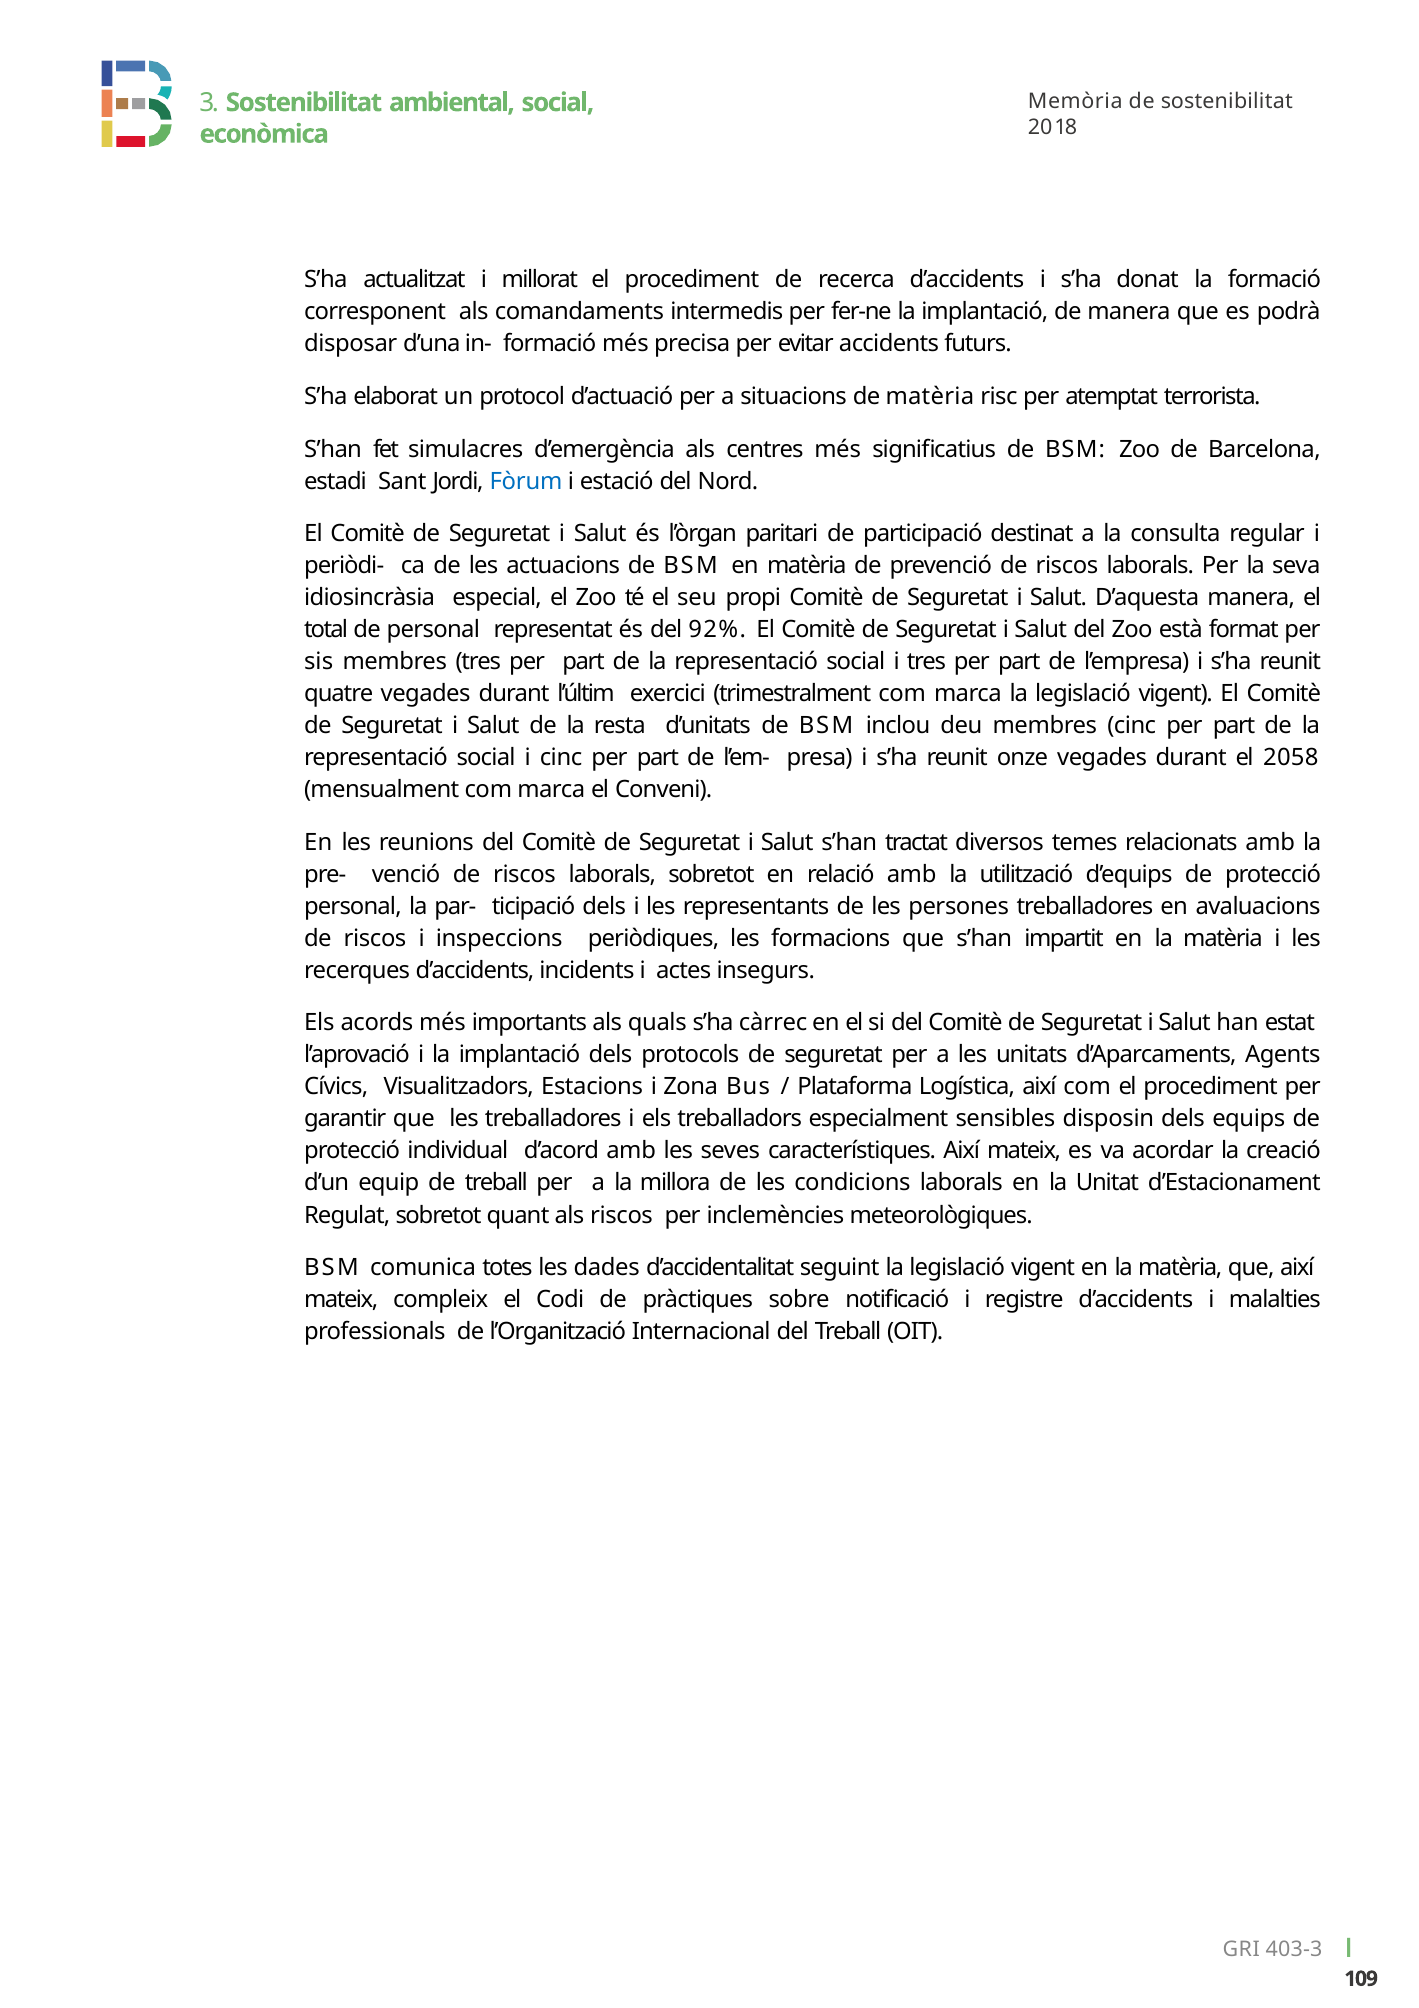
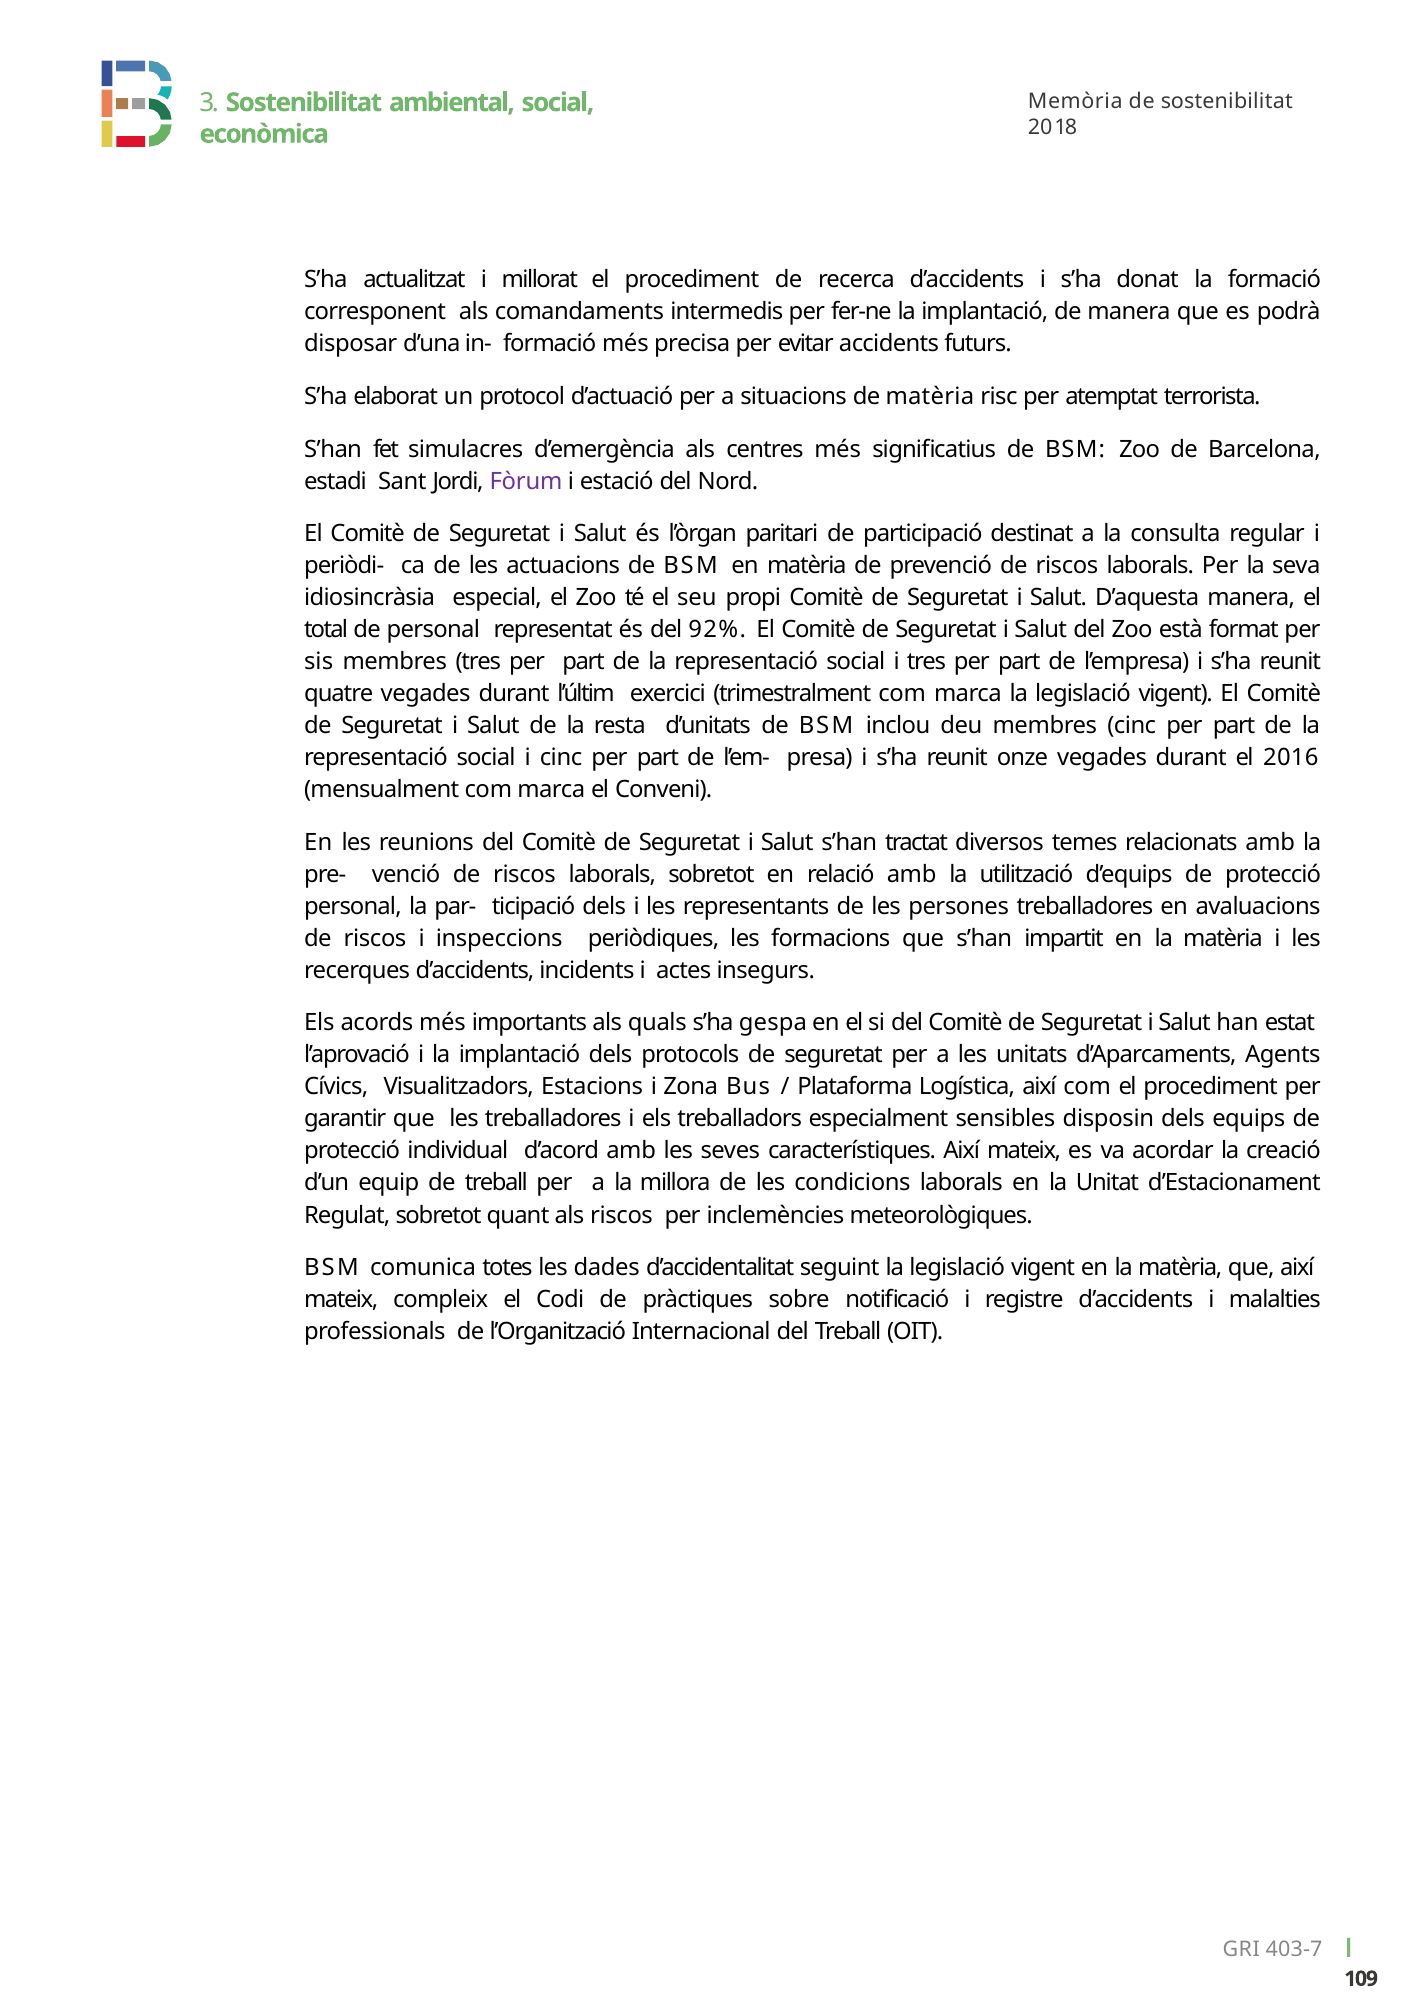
Fòrum colour: blue -> purple
2058: 2058 -> 2016
càrrec: càrrec -> gespa
403-3: 403-3 -> 403-7
